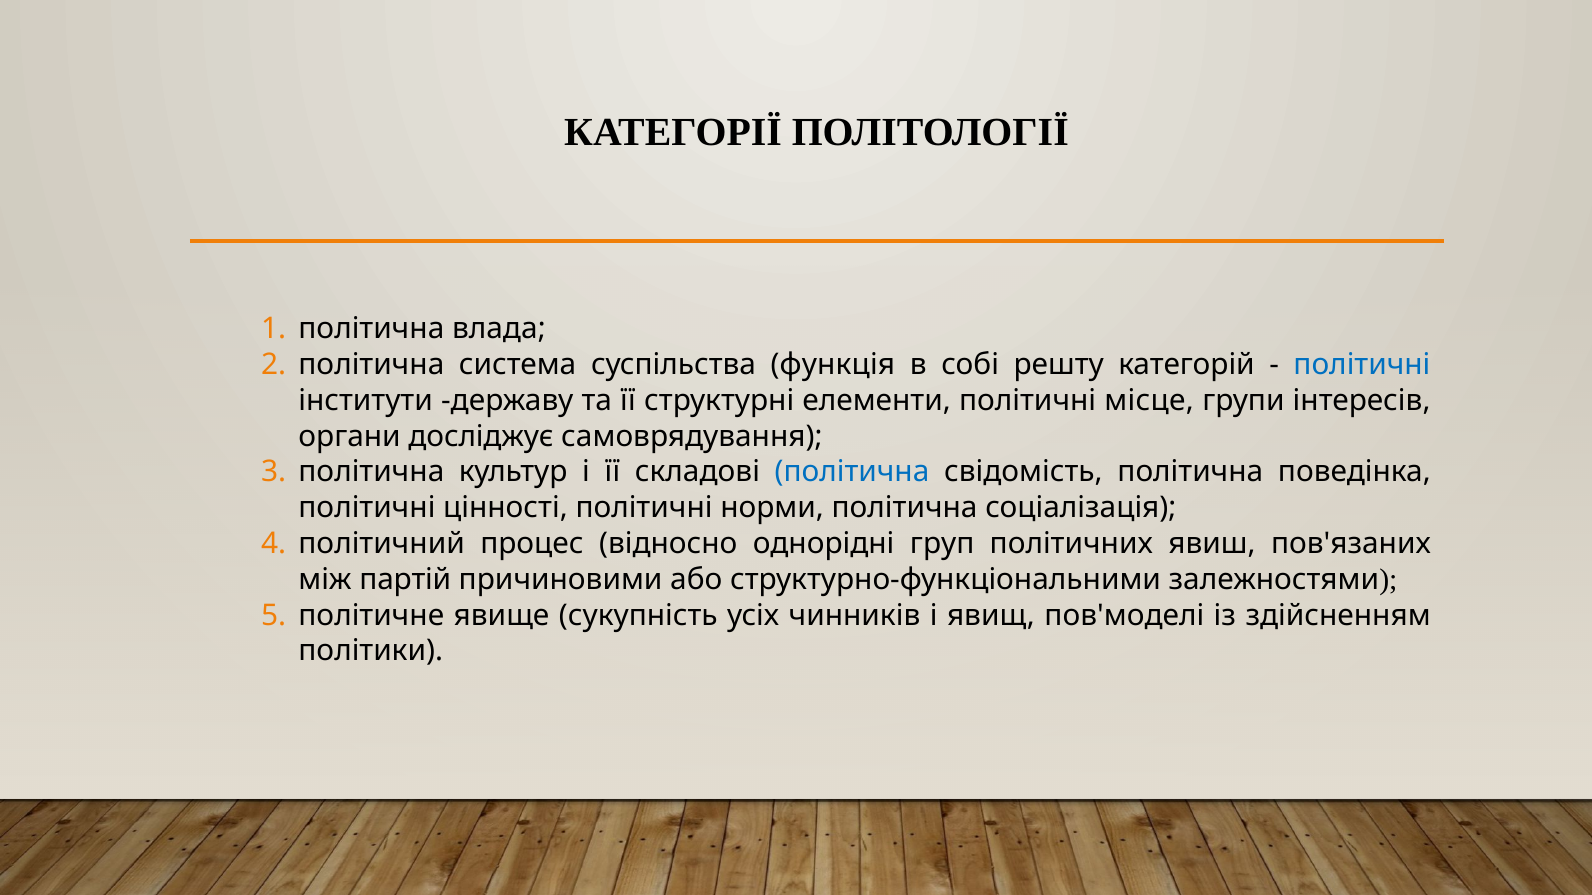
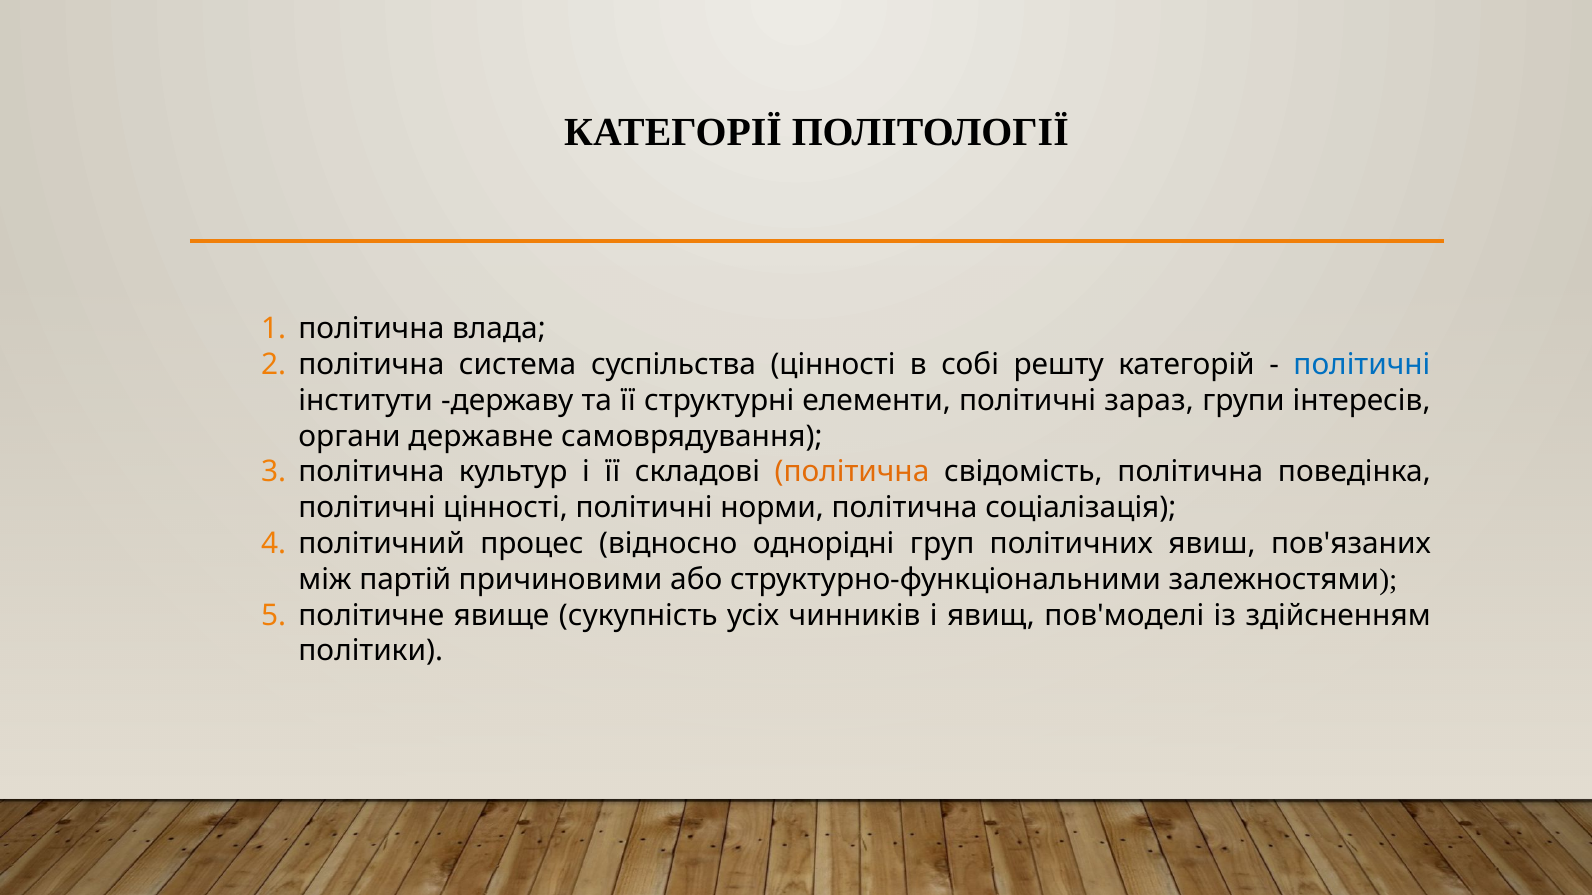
суспільства функція: функція -> цінності
місце: місце -> зараз
досліджує: досліджує -> державне
політична at (852, 472) colour: blue -> orange
